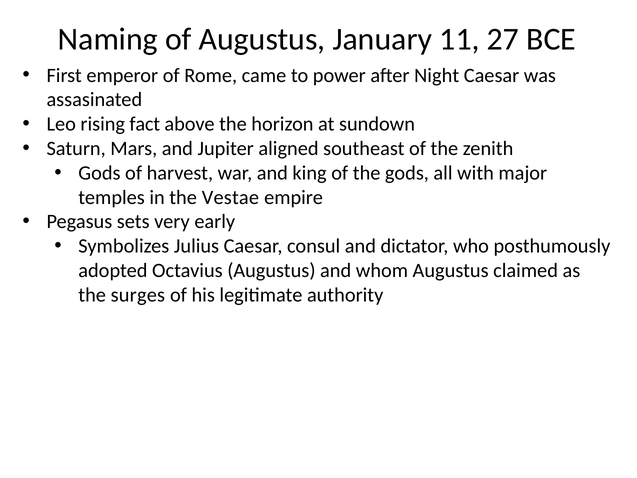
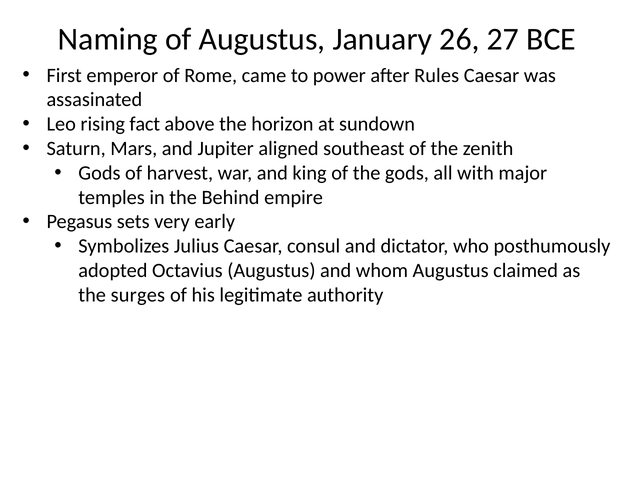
11: 11 -> 26
Night: Night -> Rules
Vestae: Vestae -> Behind
